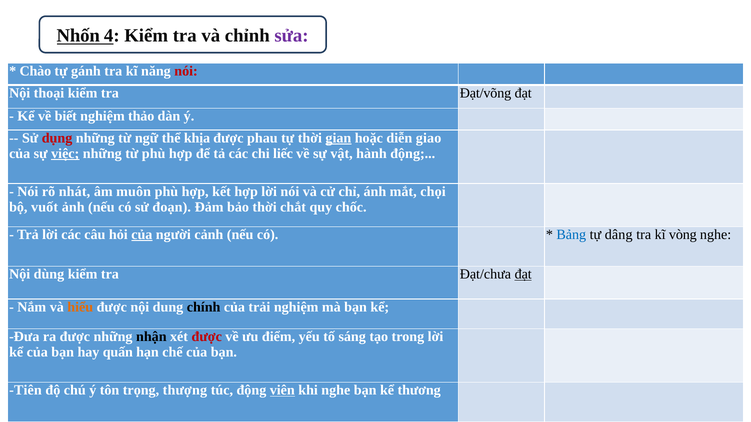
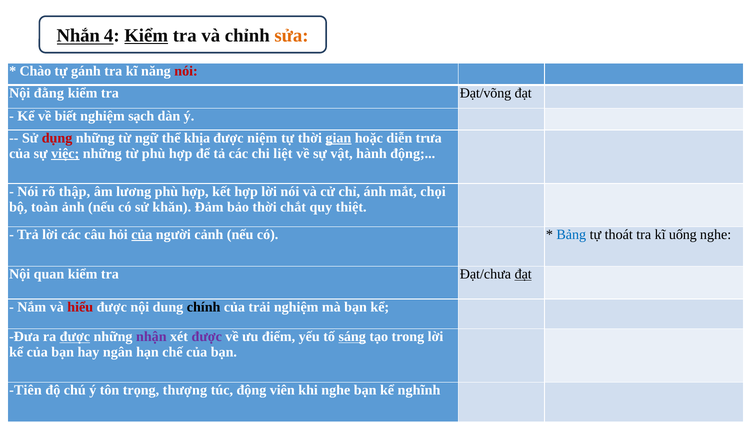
Nhốn: Nhốn -> Nhắn
Kiểm at (146, 36) underline: none -> present
sửa colour: purple -> orange
thoại: thoại -> đằng
thảo: thảo -> sạch
phau: phau -> niệm
giao: giao -> trưa
liếc: liếc -> liệt
nhát: nhát -> thập
muôn: muôn -> lương
vuốt: vuốt -> toàn
đoạn: đoạn -> khăn
chốc: chốc -> thiệt
dâng: dâng -> thoát
vòng: vòng -> uống
dùng: dùng -> quan
hiểu colour: orange -> red
được at (75, 337) underline: none -> present
nhận colour: black -> purple
được at (207, 337) colour: red -> purple
sáng underline: none -> present
quấn: quấn -> ngân
viên underline: present -> none
thương: thương -> nghĩnh
